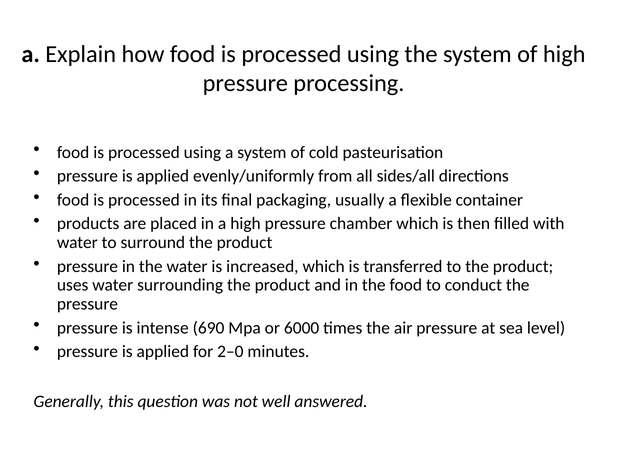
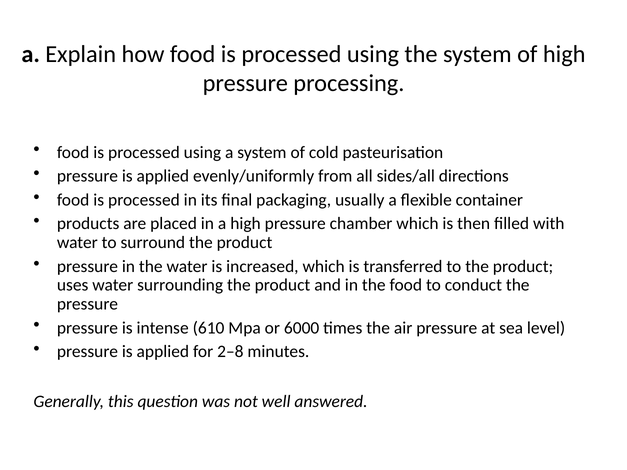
690: 690 -> 610
2–0: 2–0 -> 2–8
